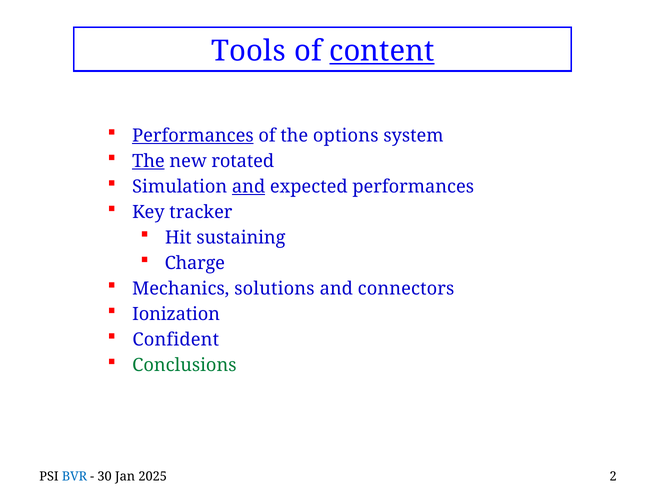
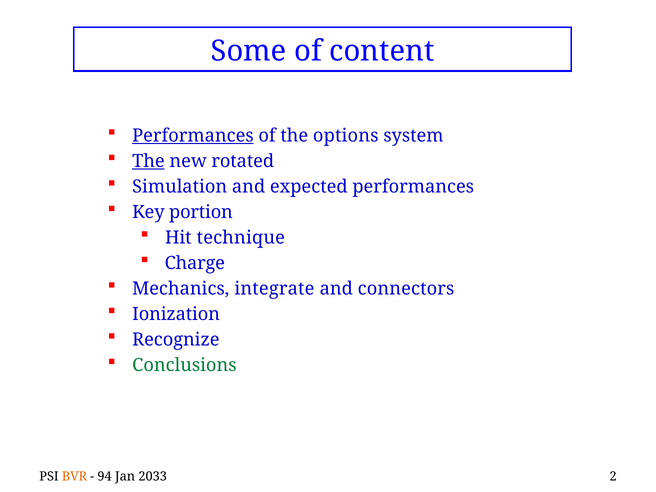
Tools: Tools -> Some
content underline: present -> none
and at (249, 187) underline: present -> none
tracker: tracker -> portion
sustaining: sustaining -> technique
solutions: solutions -> integrate
Confident: Confident -> Recognize
BVR colour: blue -> orange
30: 30 -> 94
2025: 2025 -> 2033
